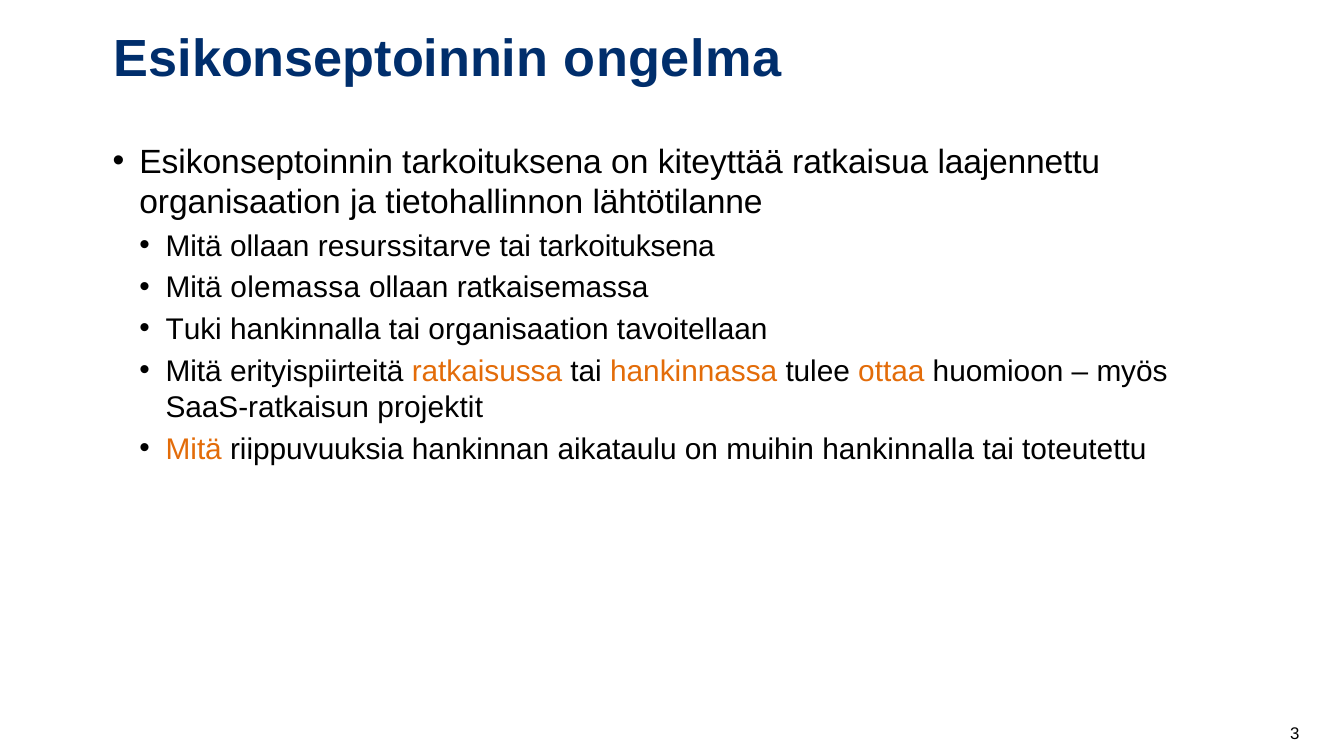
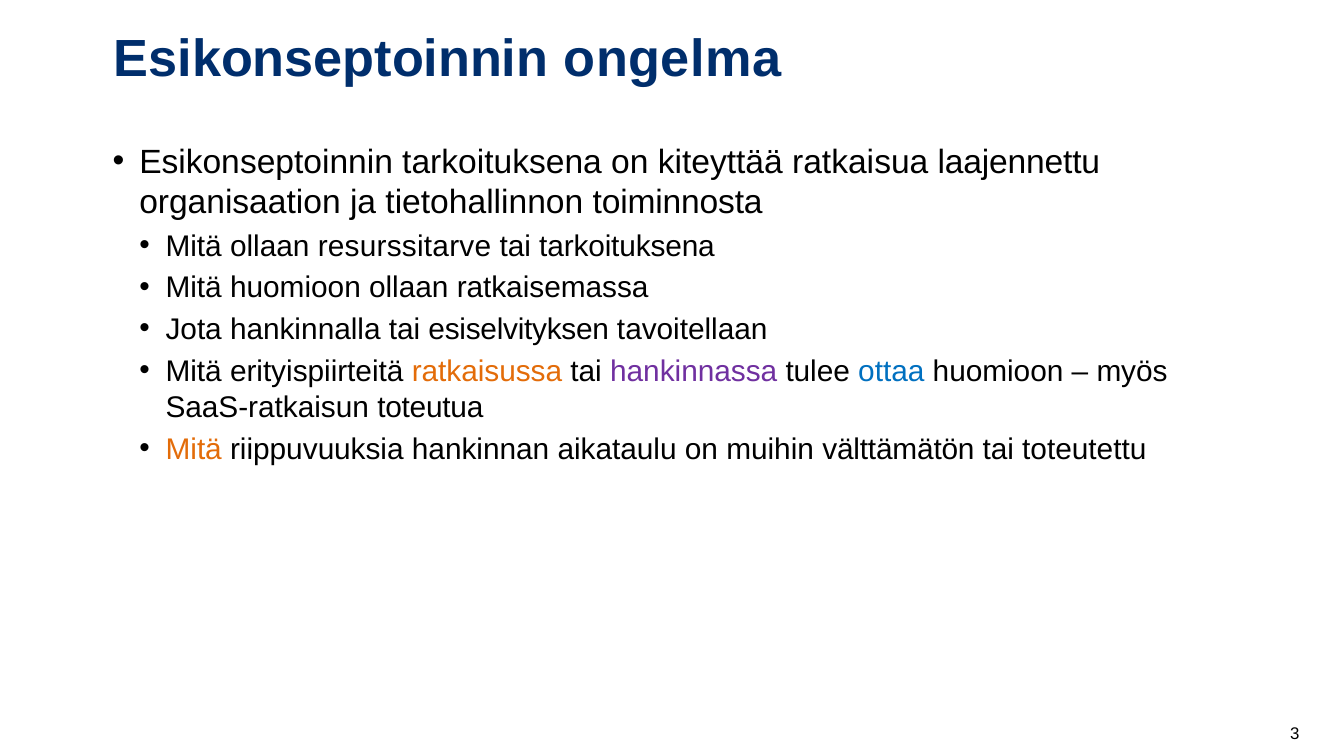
lähtötilanne: lähtötilanne -> toiminnosta
Mitä olemassa: olemassa -> huomioon
Tuki: Tuki -> Jota
tai organisaation: organisaation -> esiselvityksen
hankinnassa colour: orange -> purple
ottaa colour: orange -> blue
projektit: projektit -> toteutua
muihin hankinnalla: hankinnalla -> välttämätön
